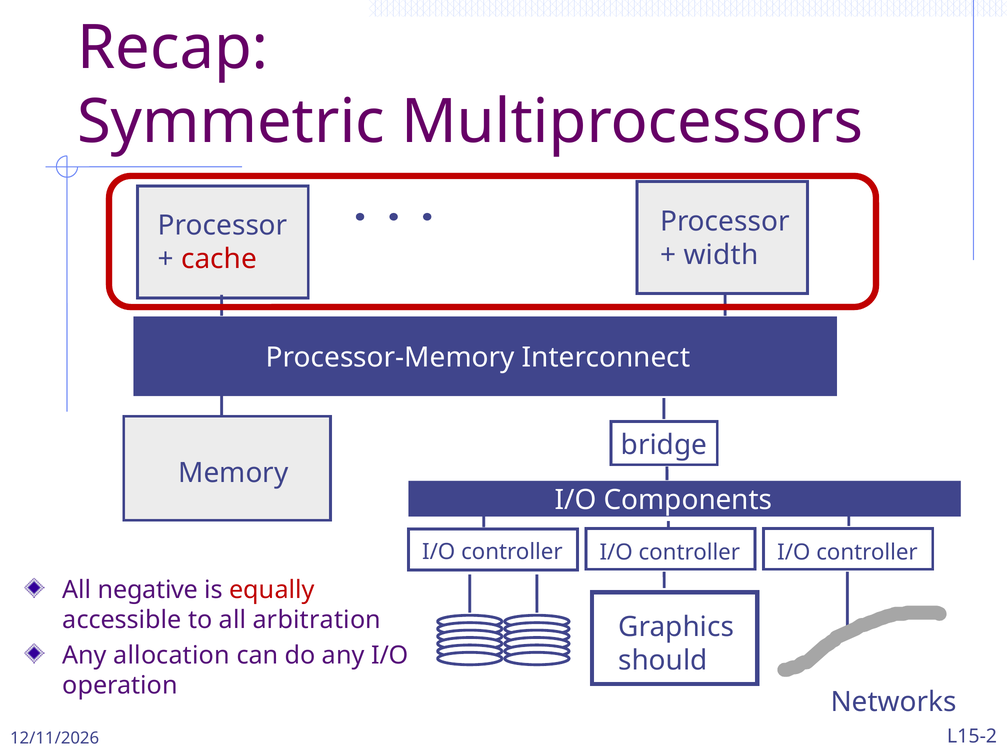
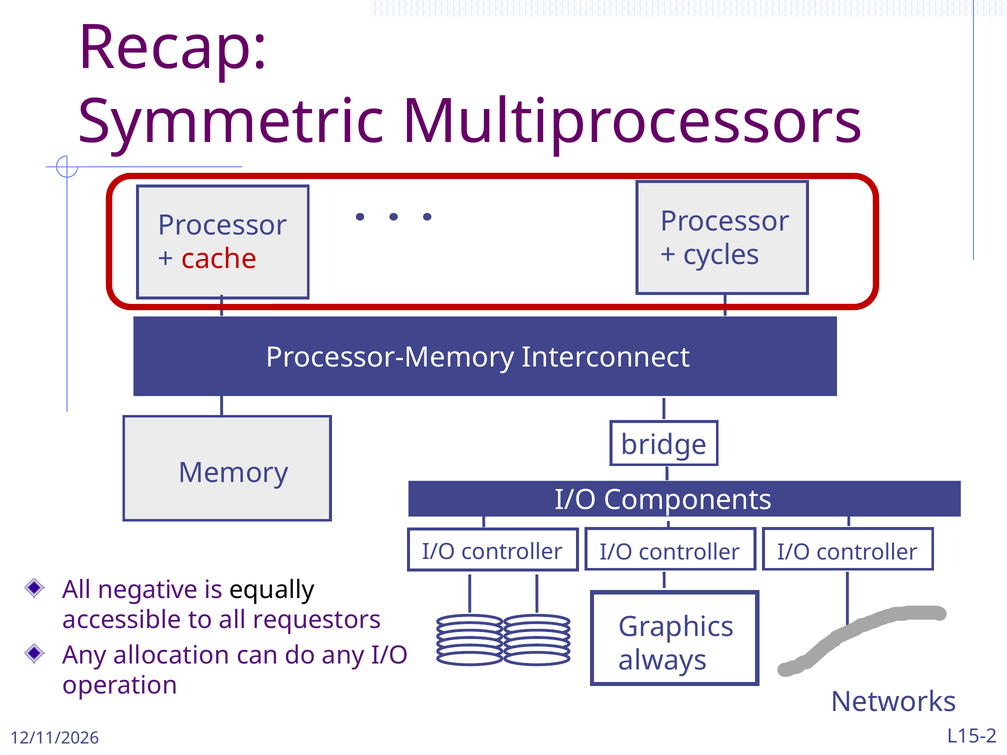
width: width -> cycles
equally colour: red -> black
arbitration: arbitration -> requestors
should: should -> always
